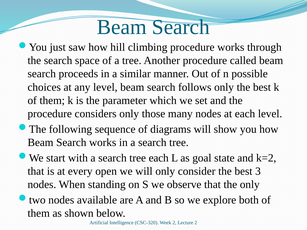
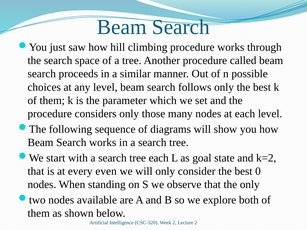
open: open -> even
3: 3 -> 0
